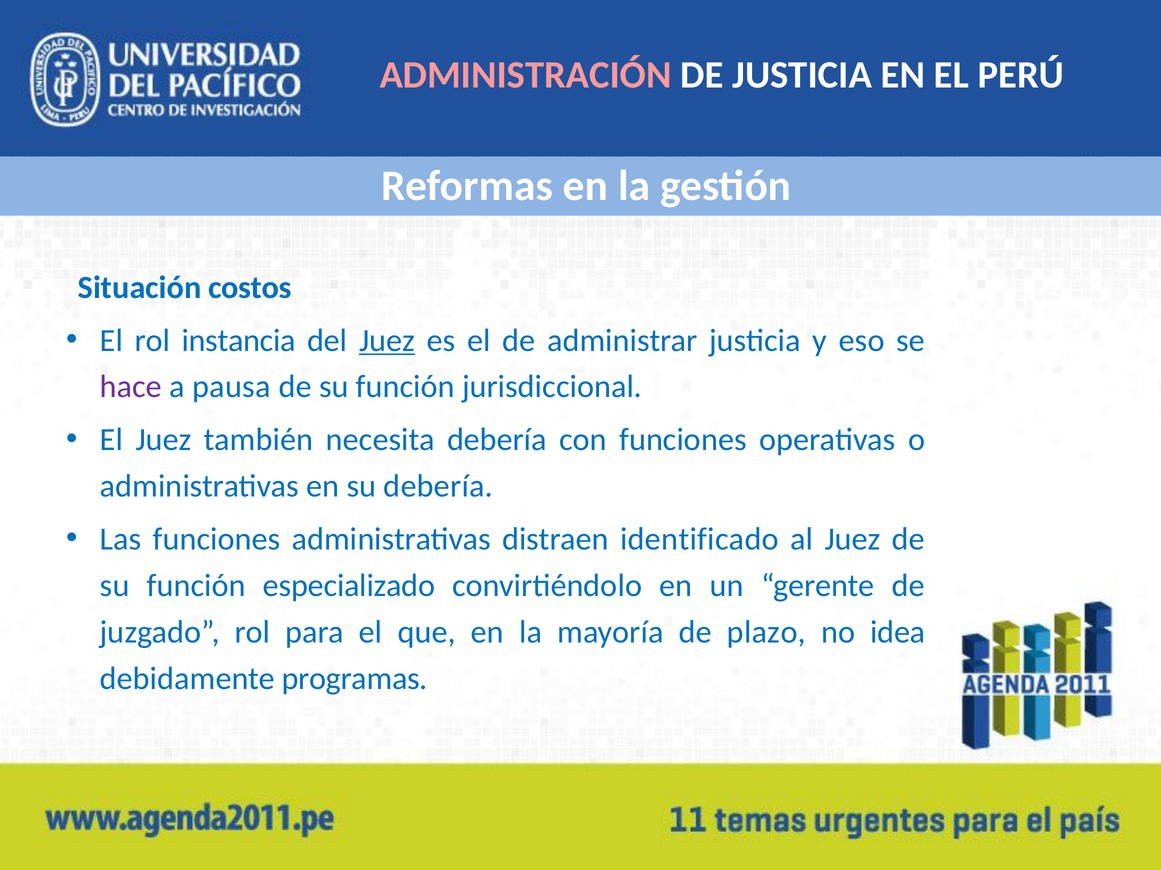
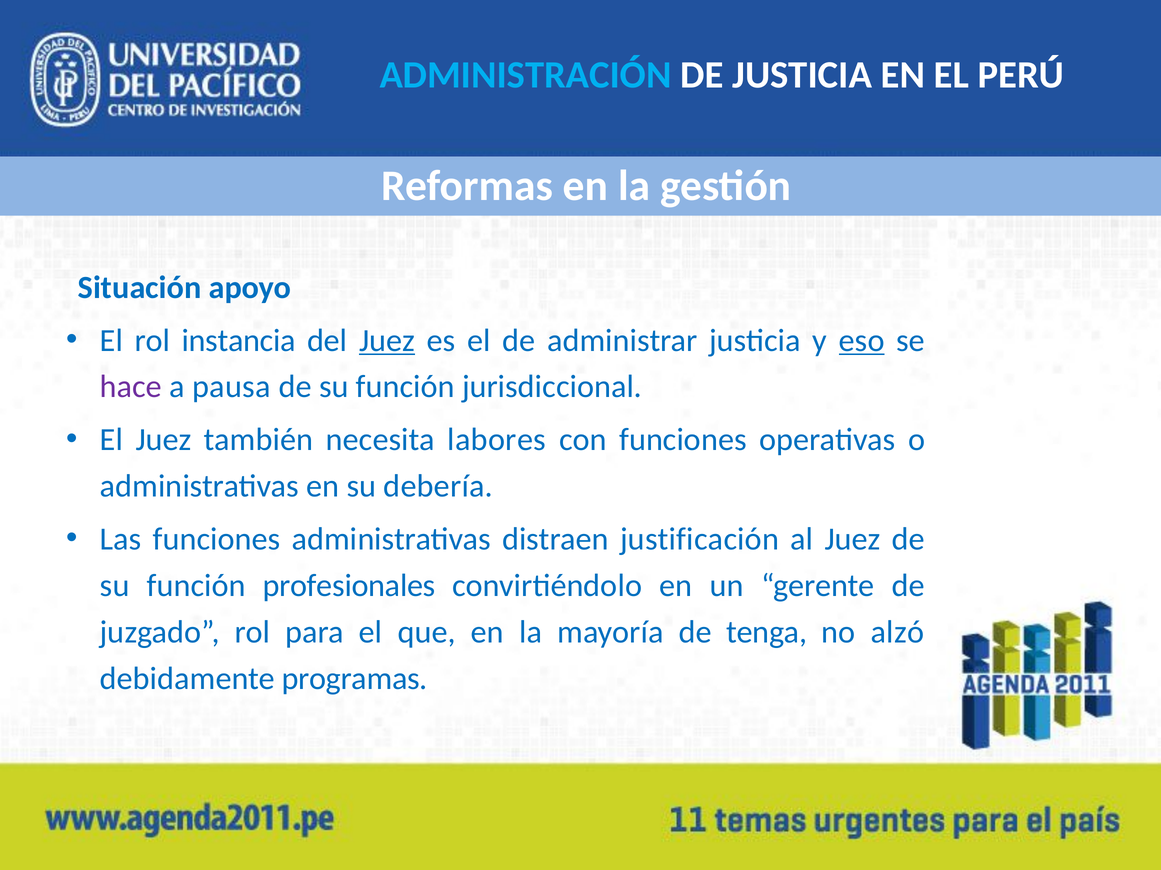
ADMINISTRACIÓN colour: pink -> light blue
costos: costos -> apoyo
eso underline: none -> present
necesita debería: debería -> labores
identificado: identificado -> justificación
especializado: especializado -> profesionales
plazo: plazo -> tenga
idea: idea -> alzó
